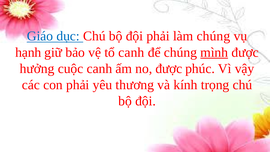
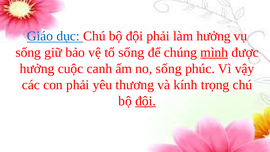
làm chúng: chúng -> hưởng
hạnh at (28, 52): hạnh -> sống
tổ canh: canh -> sống
no được: được -> sống
đội at (146, 101) underline: none -> present
